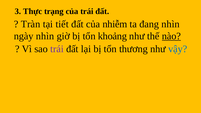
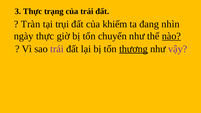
tiết: tiết -> trụi
nhiễm: nhiễm -> khiếm
ngày nhìn: nhìn -> thực
khoảng: khoảng -> chuyển
thương underline: none -> present
vậy colour: blue -> purple
